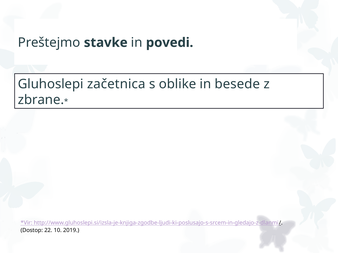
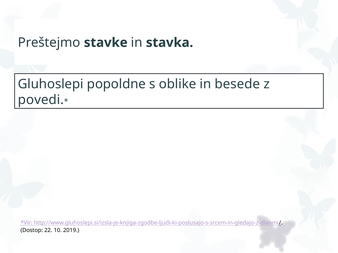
povedi: povedi -> stavka
začetnica: začetnica -> popoldne
zbrane: zbrane -> povedi
